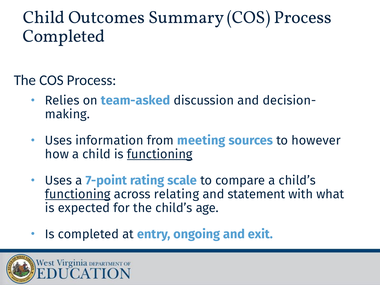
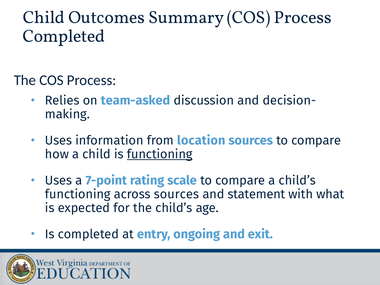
meeting: meeting -> location
sources to however: however -> compare
functioning at (78, 194) underline: present -> none
across relating: relating -> sources
